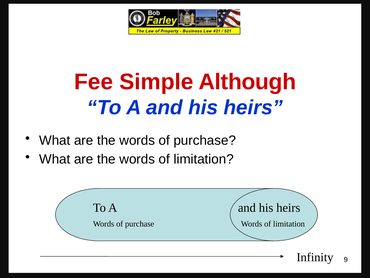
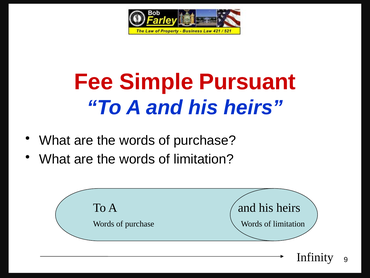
Although: Although -> Pursuant
